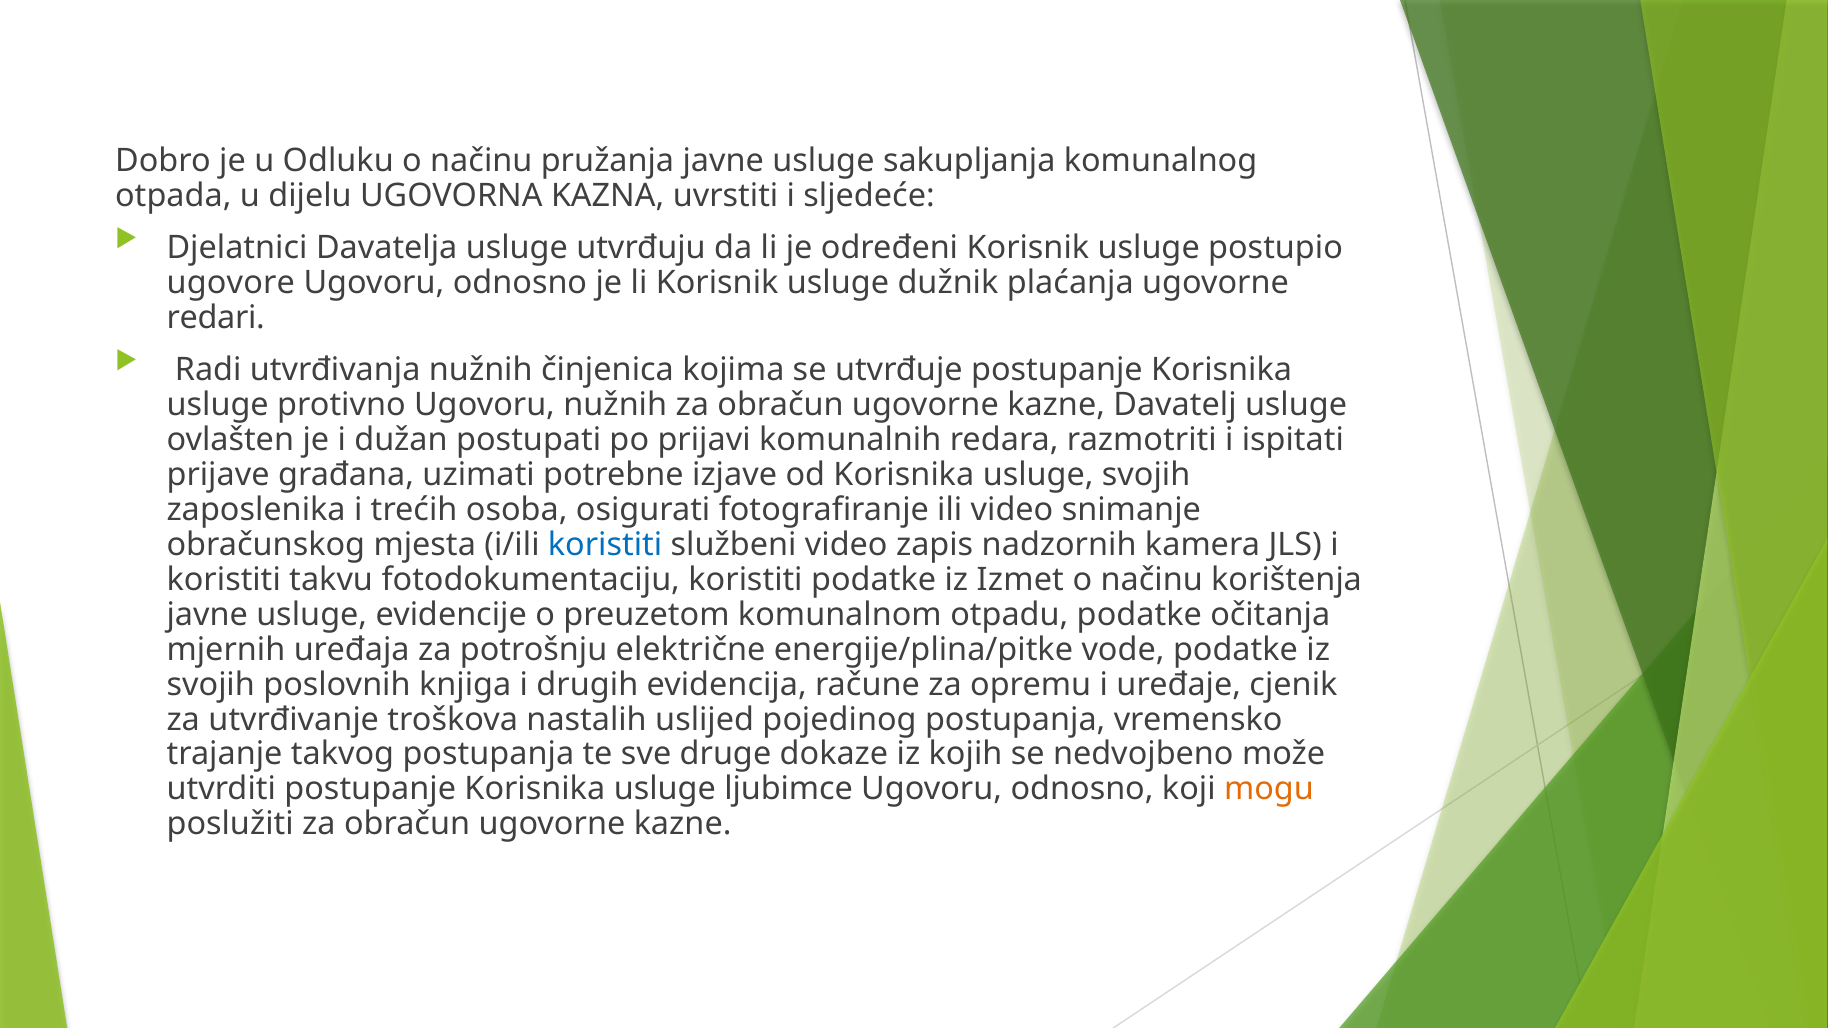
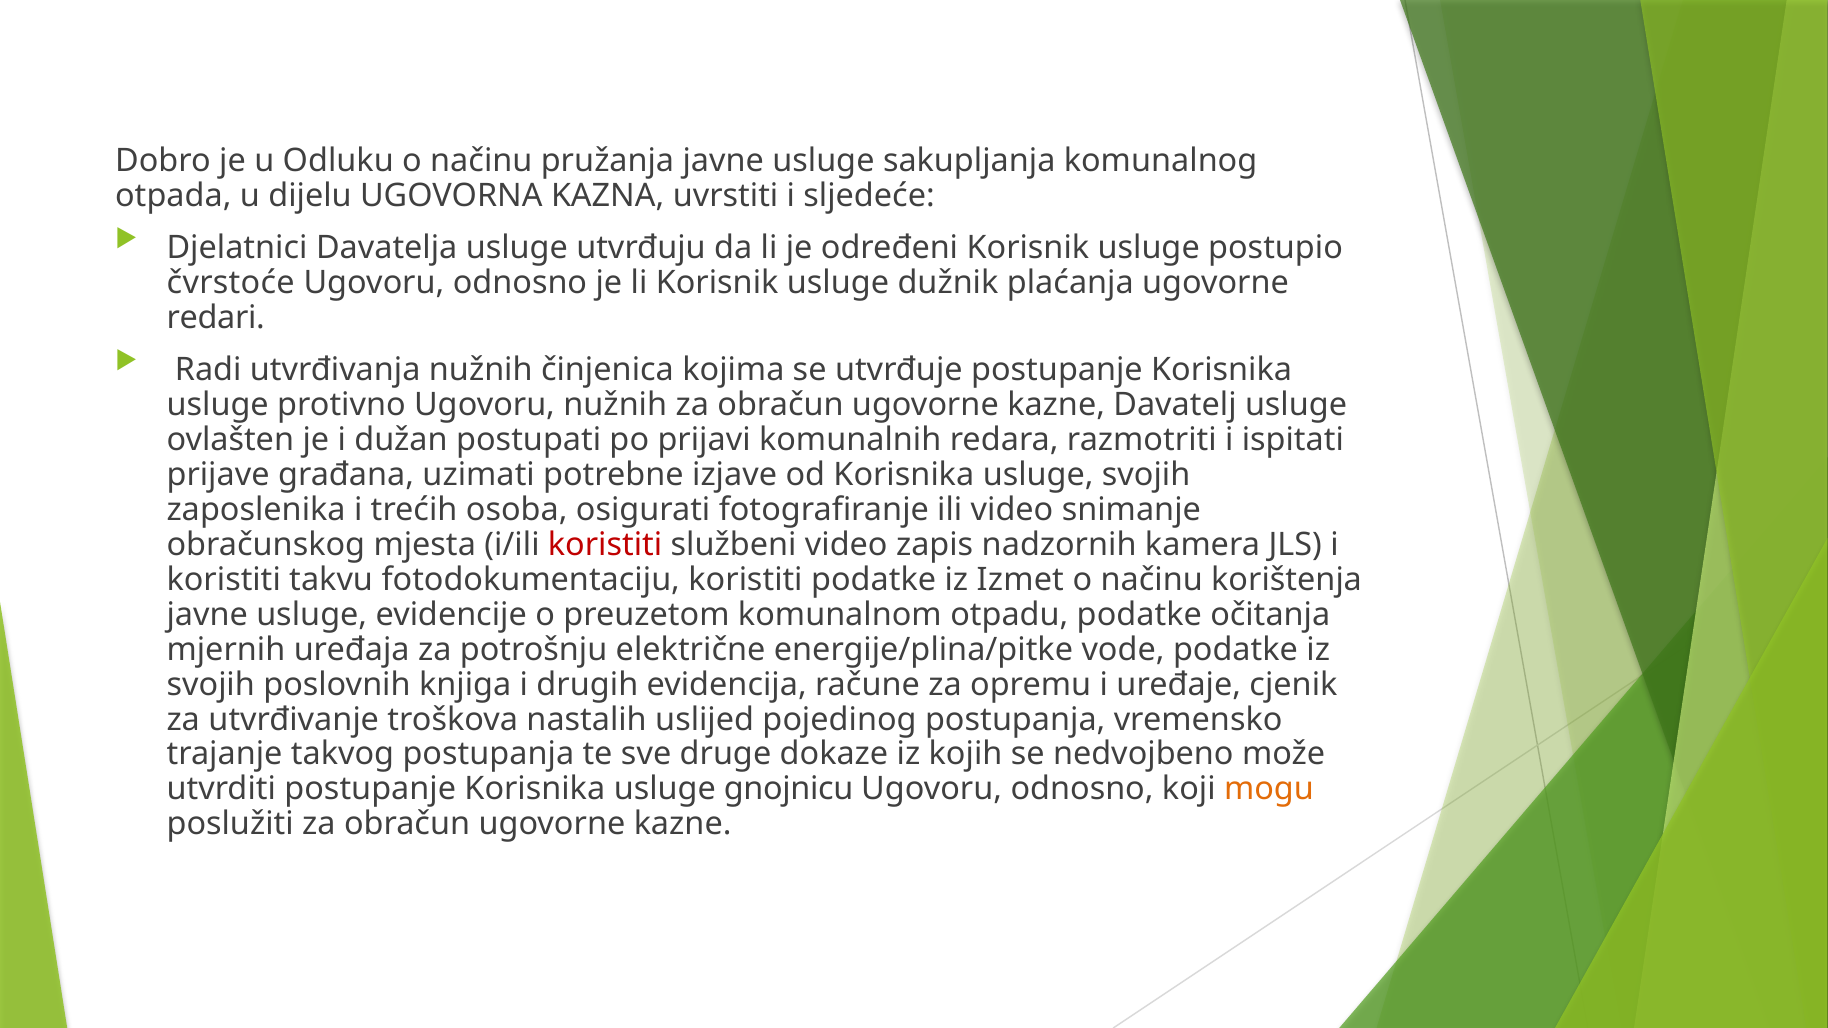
ugovore: ugovore -> čvrstoće
koristiti at (605, 545) colour: blue -> red
ljubimce: ljubimce -> gnojnicu
